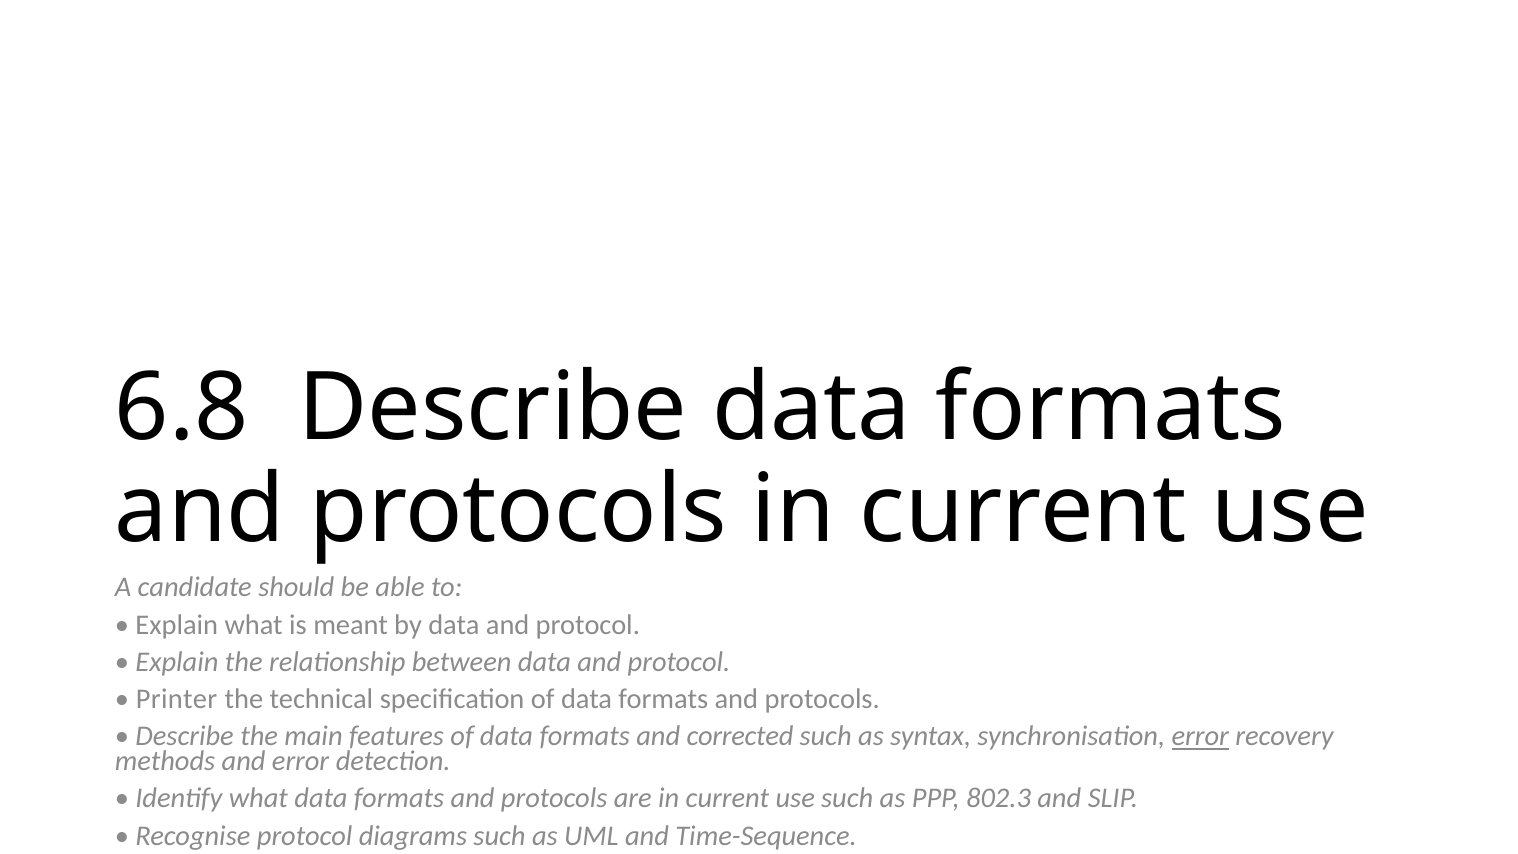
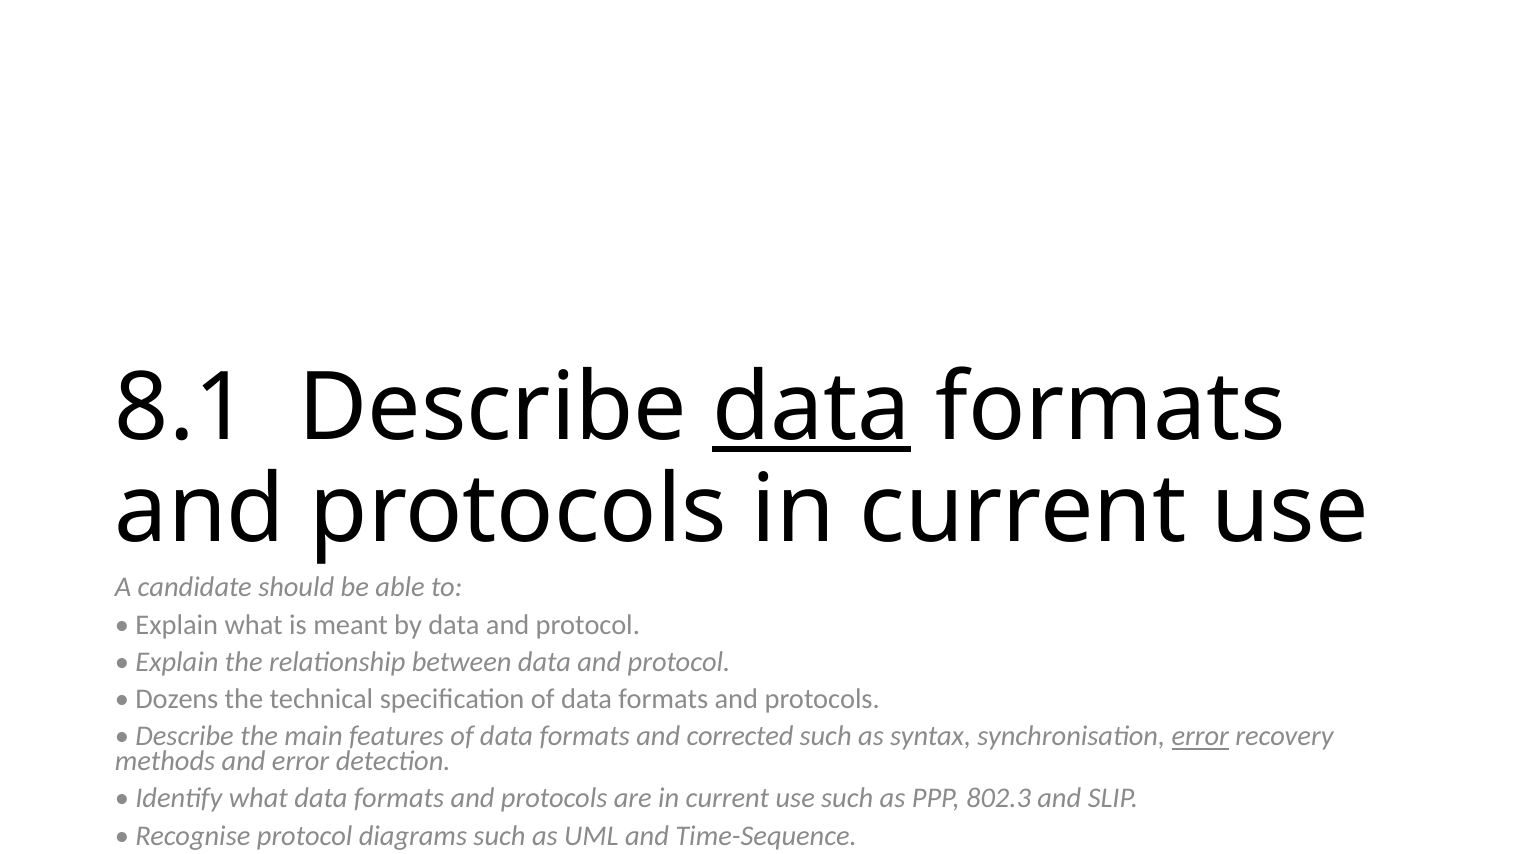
6.8: 6.8 -> 8.1
data at (812, 408) underline: none -> present
Printer: Printer -> Dozens
